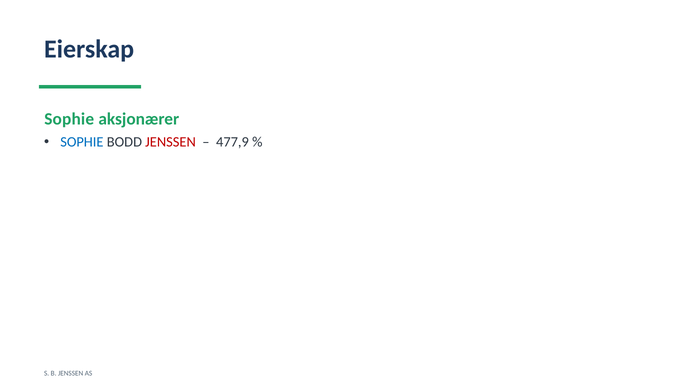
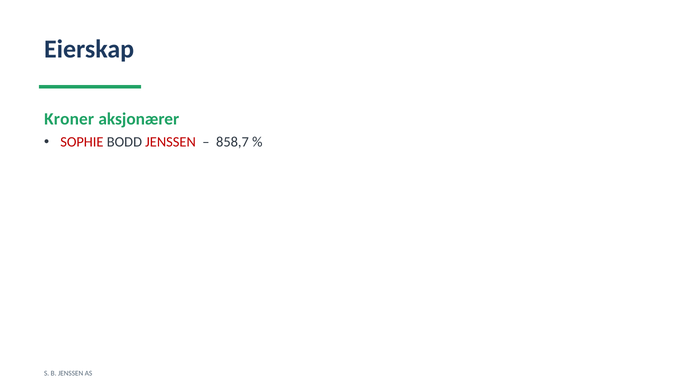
Sophie at (69, 119): Sophie -> Kroner
SOPHIE at (82, 142) colour: blue -> red
477,9: 477,9 -> 858,7
